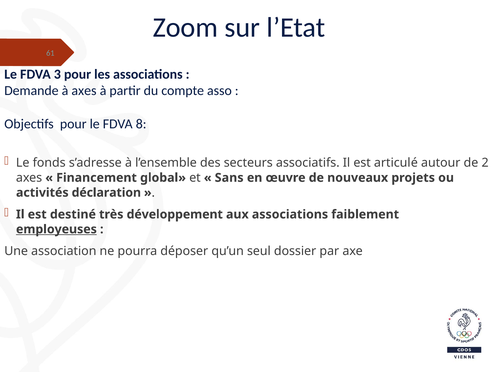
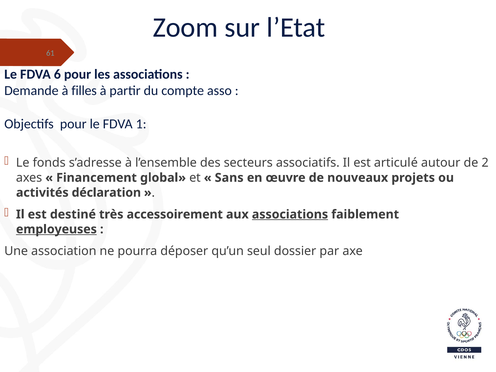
3: 3 -> 6
à axes: axes -> filles
8: 8 -> 1
développement: développement -> accessoirement
associations at (290, 214) underline: none -> present
